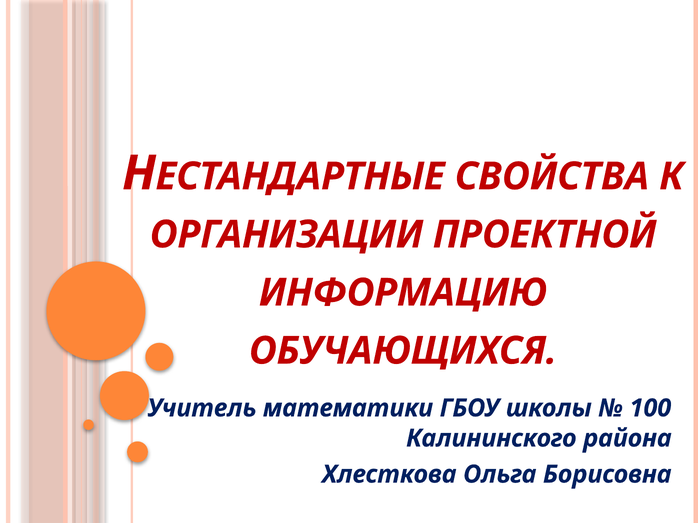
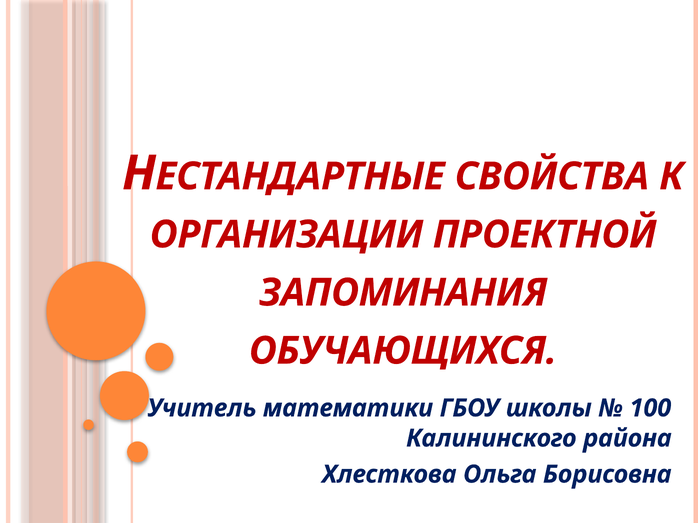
ИНФОРМАЦИЮ: ИНФОРМАЦИЮ -> ЗАПОМИНАНИЯ
